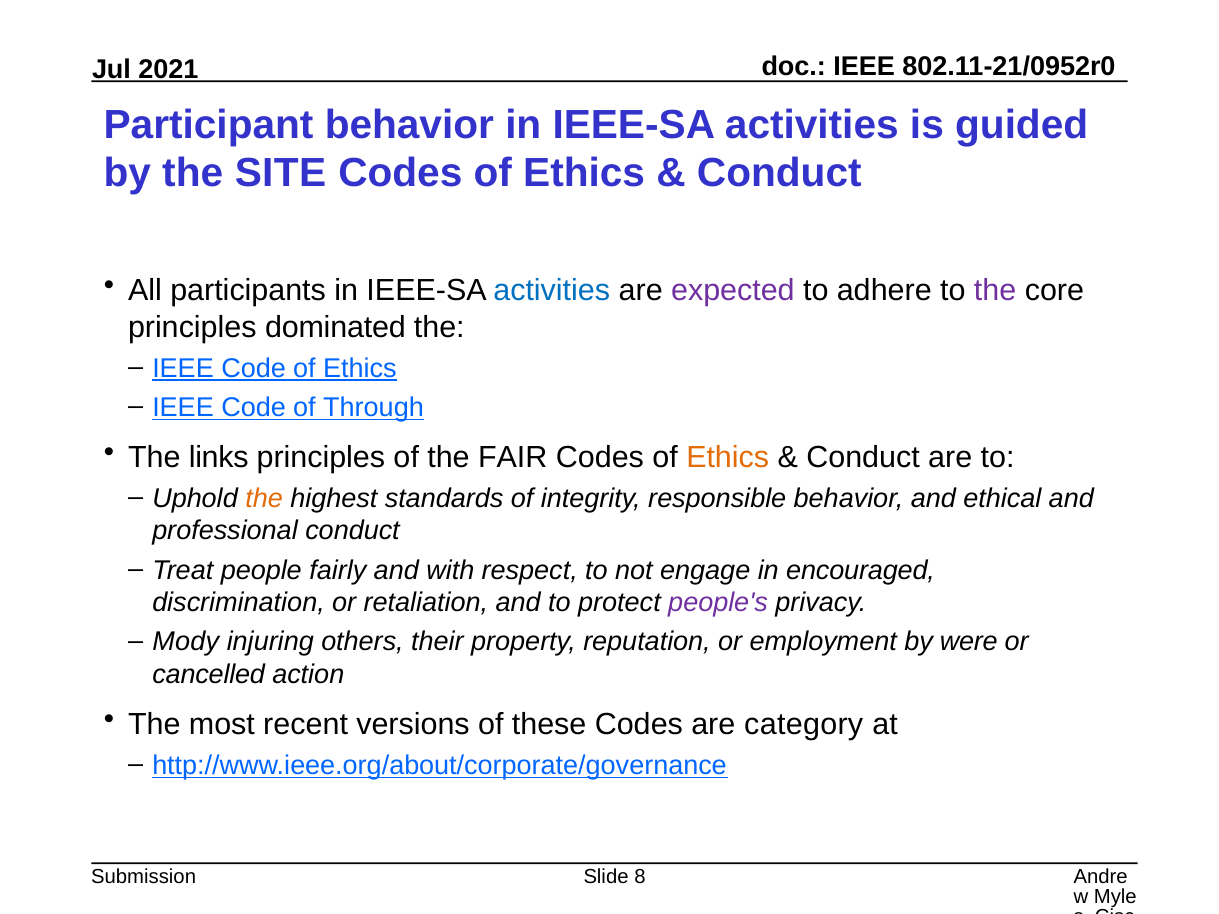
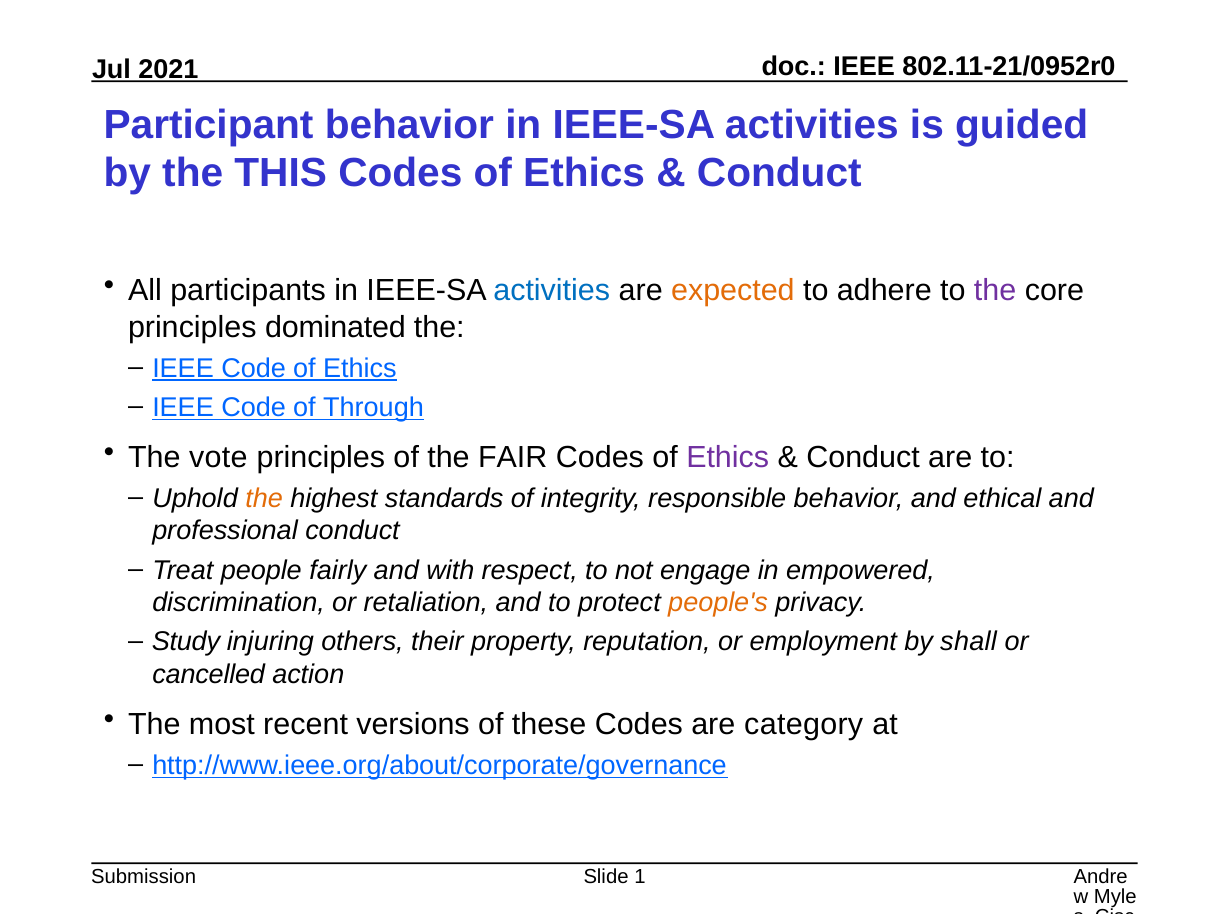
SITE: SITE -> THIS
expected colour: purple -> orange
links: links -> vote
Ethics at (728, 458) colour: orange -> purple
encouraged: encouraged -> empowered
people's colour: purple -> orange
Mody: Mody -> Study
were: were -> shall
8: 8 -> 1
